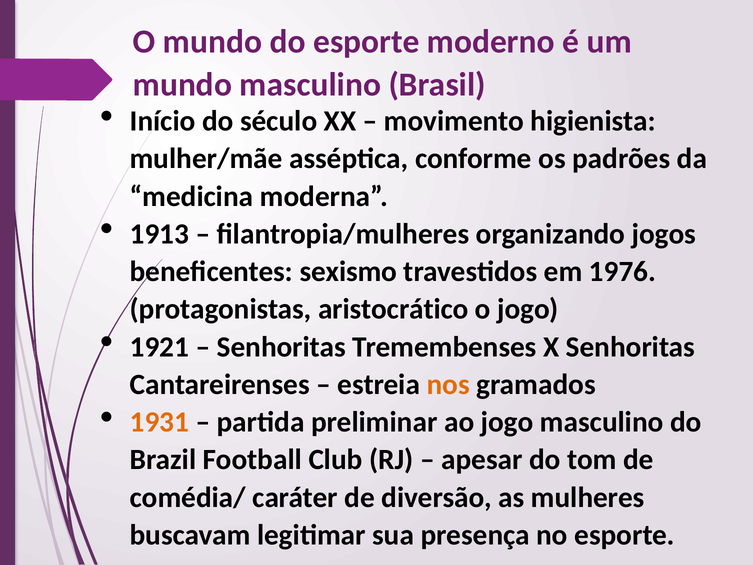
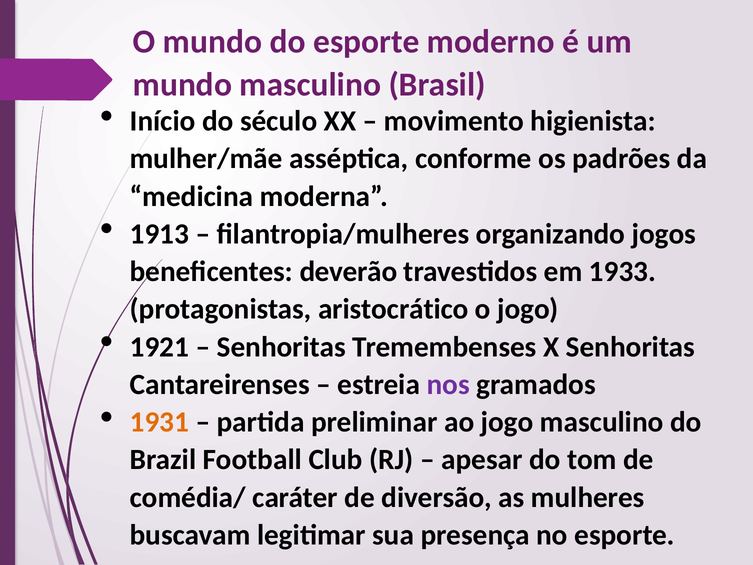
sexismo: sexismo -> deverão
1976: 1976 -> 1933
nos colour: orange -> purple
